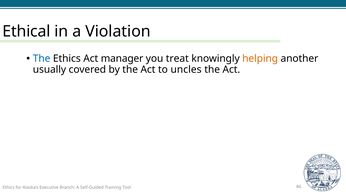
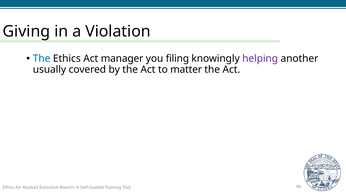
Ethical: Ethical -> Giving
treat: treat -> filing
helping colour: orange -> purple
uncles: uncles -> matter
